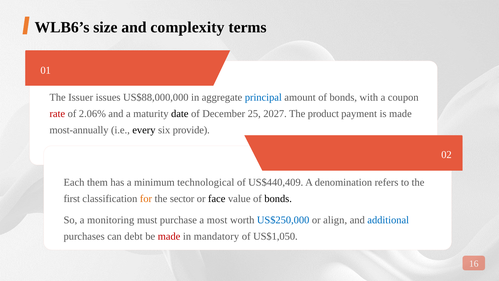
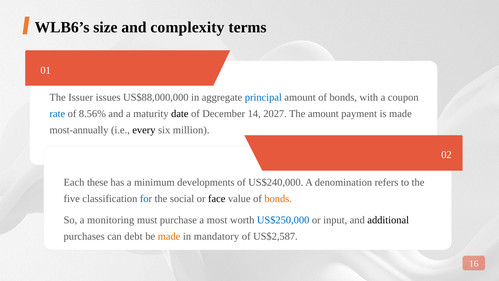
rate colour: red -> blue
2.06%: 2.06% -> 8.56%
25: 25 -> 14
The product: product -> amount
provide: provide -> million
them: them -> these
technological: technological -> developments
US$440,409: US$440,409 -> US$240,000
first: first -> five
for colour: orange -> blue
sector: sector -> social
bonds at (278, 198) colour: black -> orange
align: align -> input
additional colour: blue -> black
made at (169, 236) colour: red -> orange
US$1,050: US$1,050 -> US$2,587
